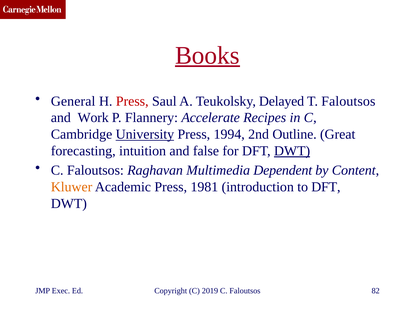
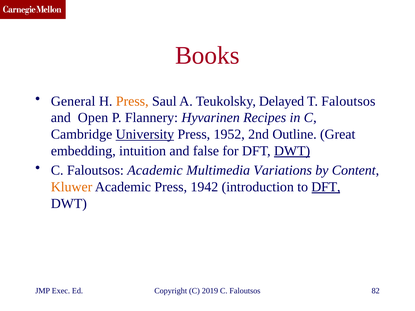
Books underline: present -> none
Press at (132, 101) colour: red -> orange
Work: Work -> Open
Accelerate: Accelerate -> Hyvarinen
1994: 1994 -> 1952
forecasting: forecasting -> embedding
Faloutsos Raghavan: Raghavan -> Academic
Dependent: Dependent -> Variations
1981: 1981 -> 1942
DFT at (326, 187) underline: none -> present
